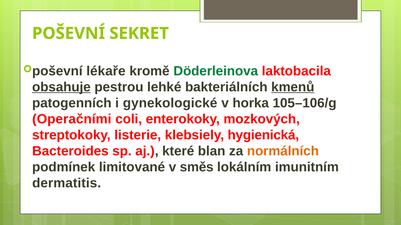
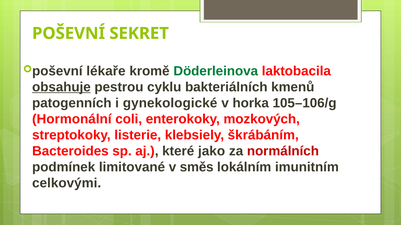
lehké: lehké -> cyklu
kmenů underline: present -> none
Operačními: Operačními -> Hormonální
hygienická: hygienická -> škrábáním
blan: blan -> jako
normálních colour: orange -> red
dermatitis: dermatitis -> celkovými
